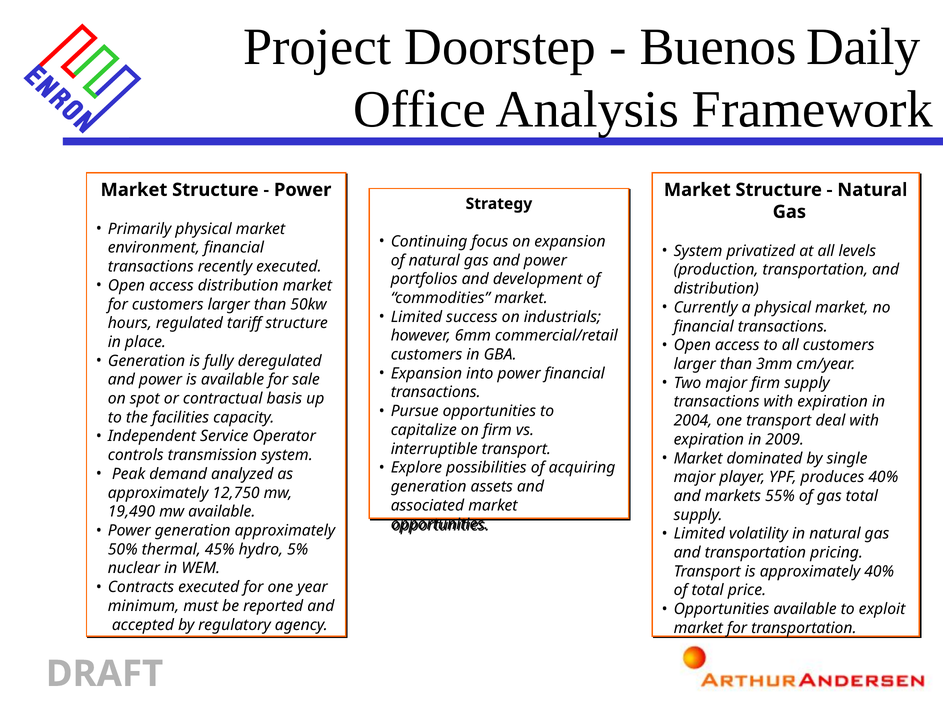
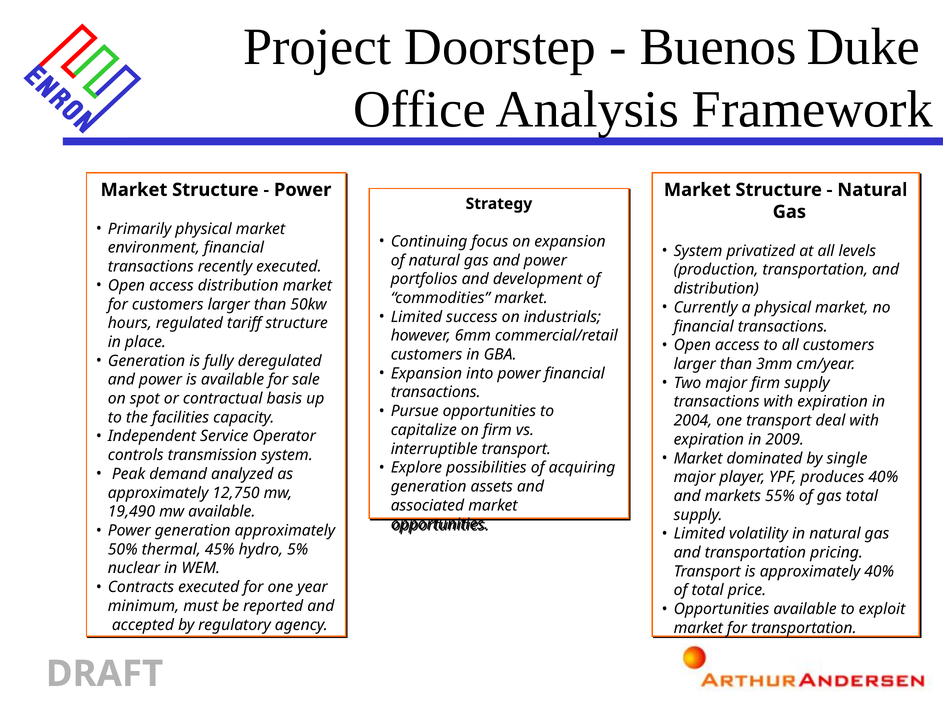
Daily: Daily -> Duke
